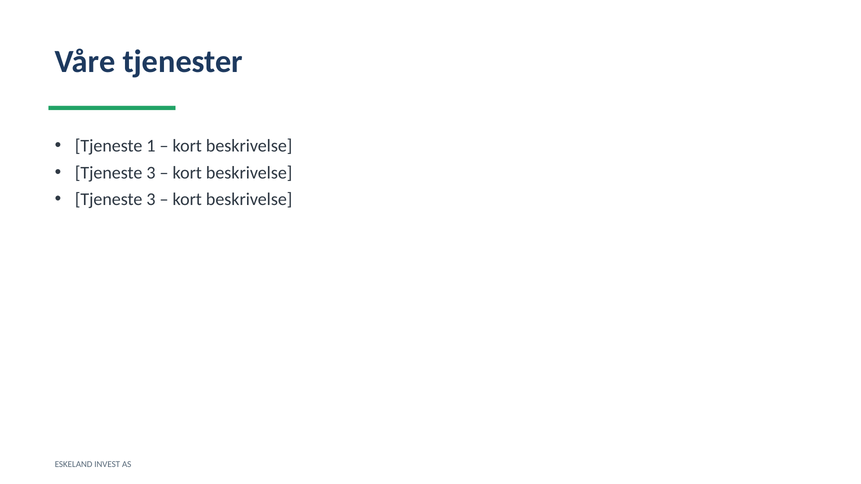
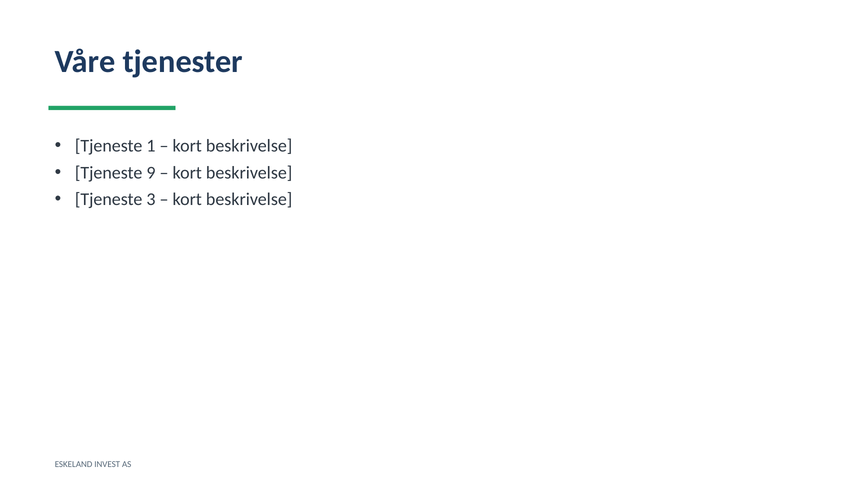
3 at (151, 173): 3 -> 9
